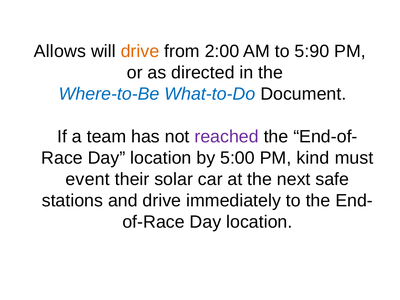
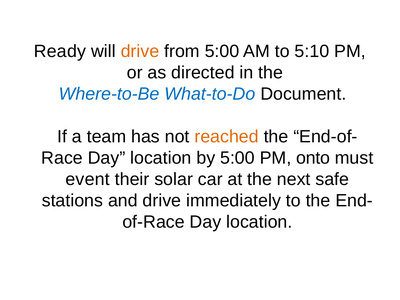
Allows: Allows -> Ready
from 2:00: 2:00 -> 5:00
5:90: 5:90 -> 5:10
reached colour: purple -> orange
kind: kind -> onto
